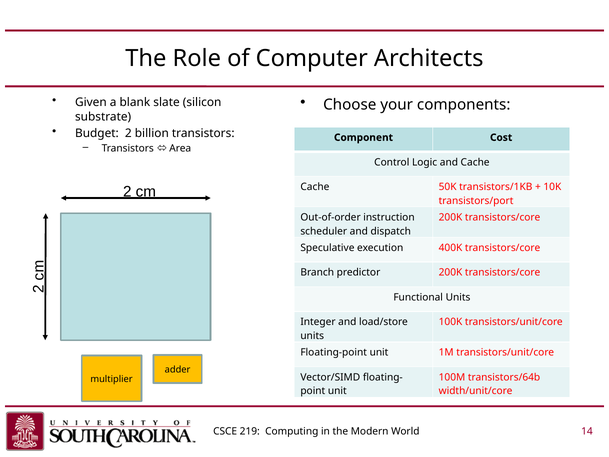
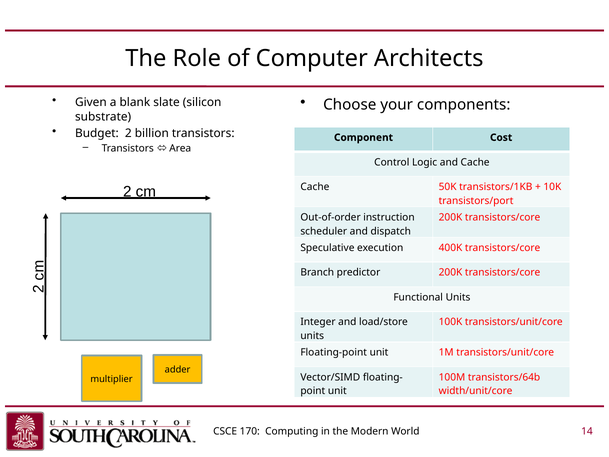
219: 219 -> 170
